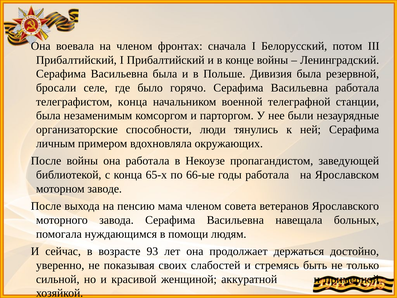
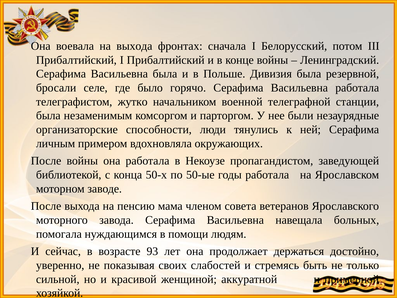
на членом: членом -> выхода
телеграфистом конца: конца -> жутко
65-х: 65-х -> 50-х
66-ые: 66-ые -> 50-ые
